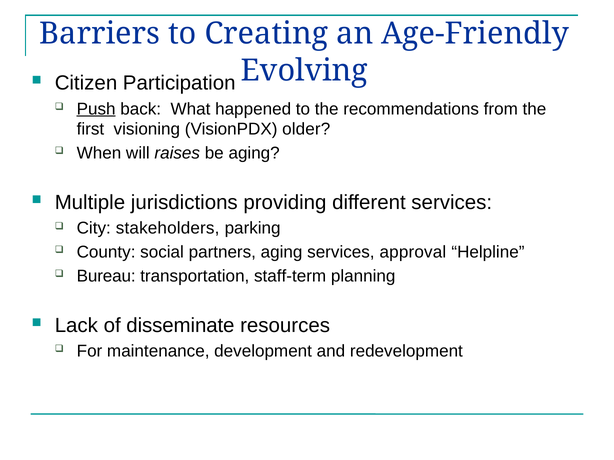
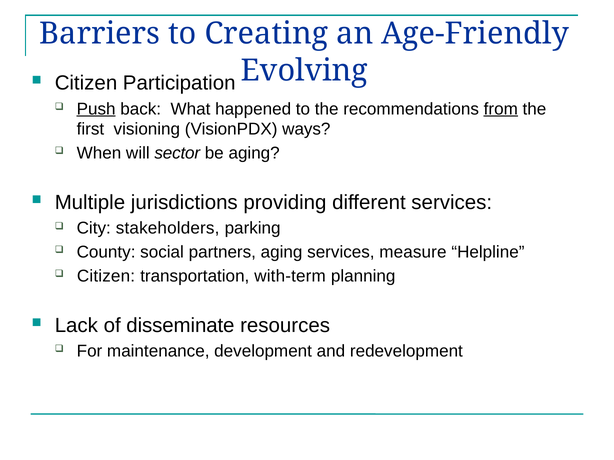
from underline: none -> present
older: older -> ways
raises: raises -> sector
approval: approval -> measure
Bureau at (106, 276): Bureau -> Citizen
staff-term: staff-term -> with-term
